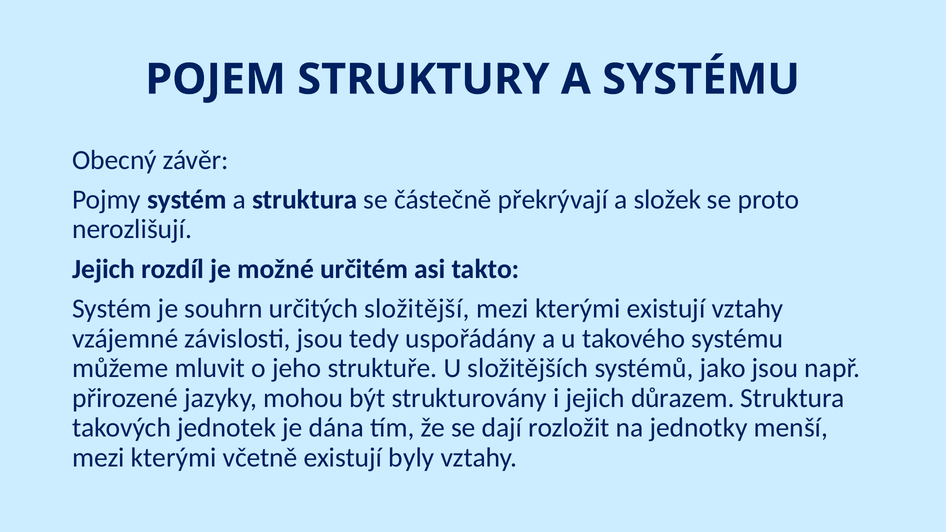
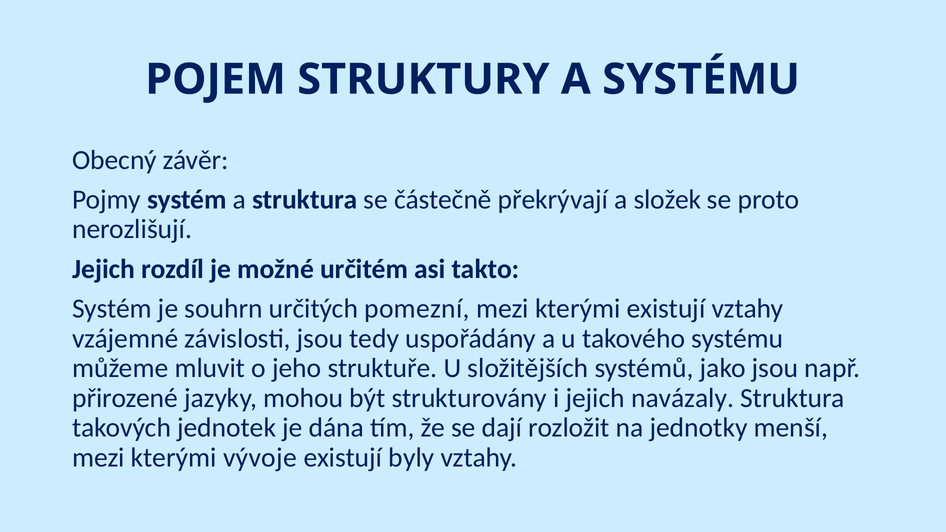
složitější: složitější -> pomezní
důrazem: důrazem -> navázaly
včetně: včetně -> vývoje
